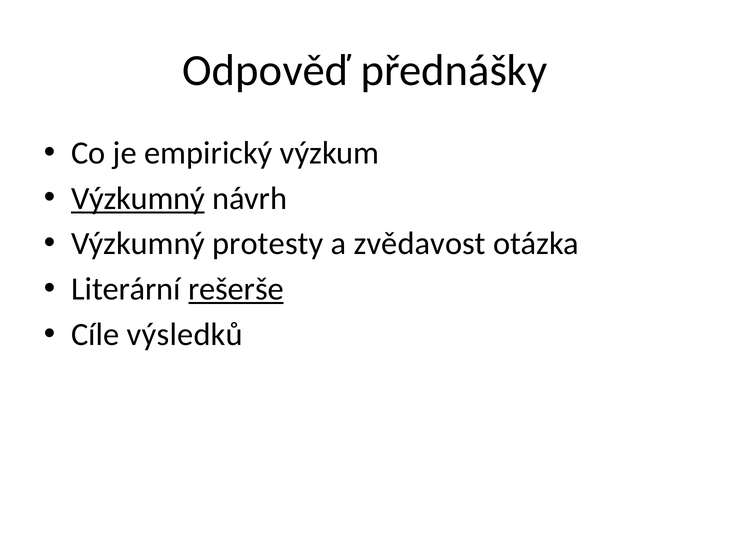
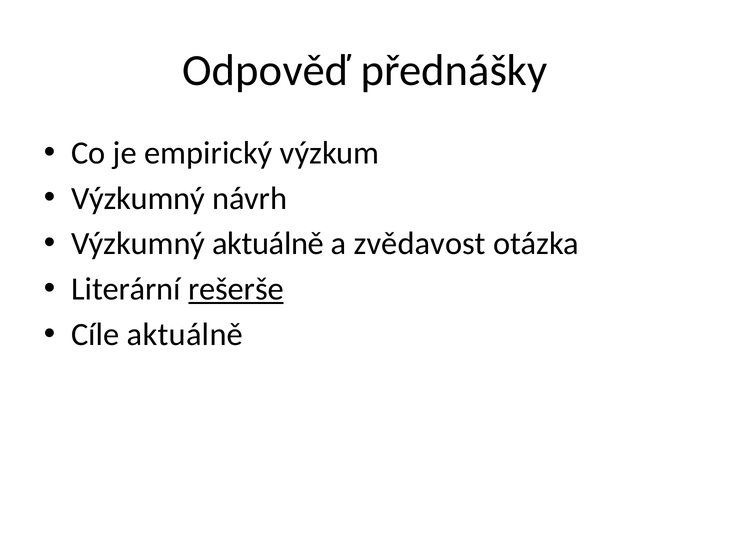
Výzkumný at (138, 199) underline: present -> none
Výzkumný protesty: protesty -> aktuálně
Cíle výsledků: výsledků -> aktuálně
